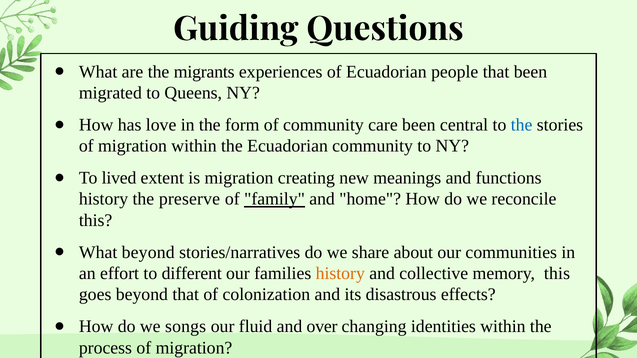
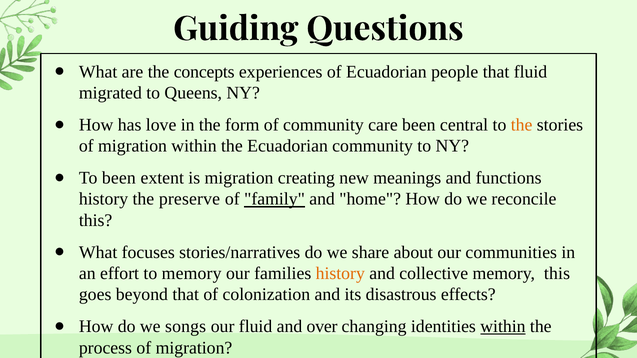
migrants: migrants -> concepts
that been: been -> fluid
the at (522, 125) colour: blue -> orange
To lived: lived -> been
What beyond: beyond -> focuses
to different: different -> memory
within at (503, 327) underline: none -> present
